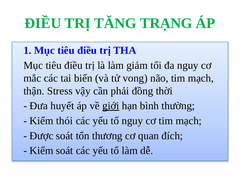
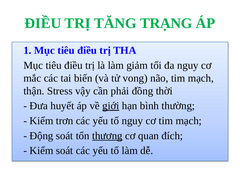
thói: thói -> trơn
Được: Được -> Động
thương underline: none -> present
